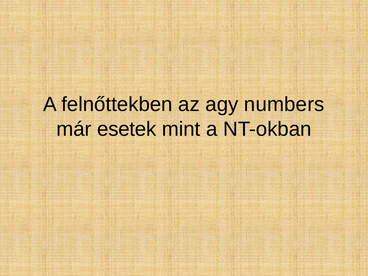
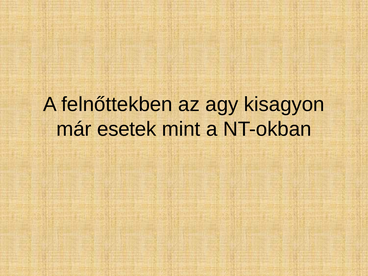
numbers: numbers -> kisagyon
